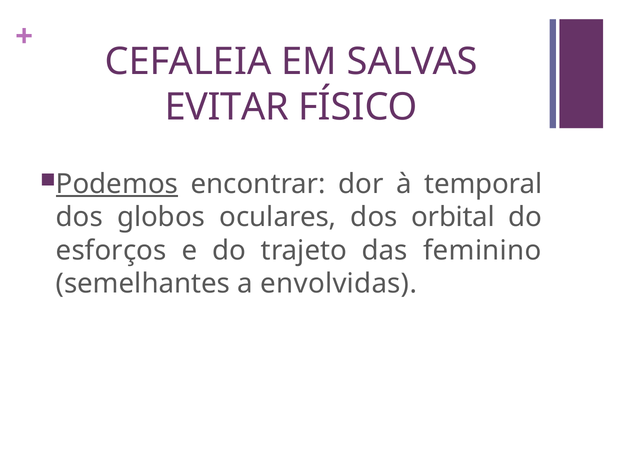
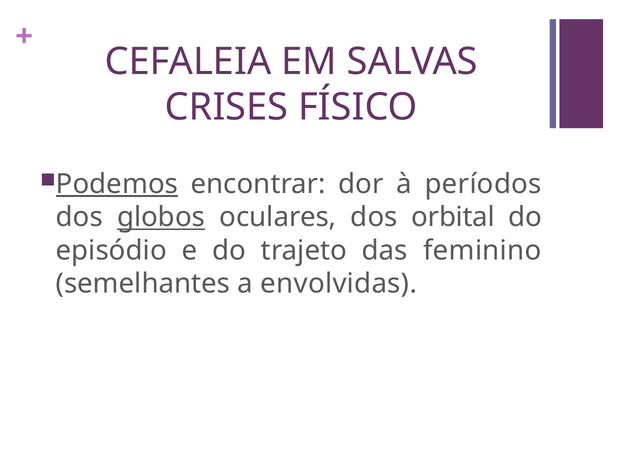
EVITAR: EVITAR -> CRISES
temporal: temporal -> períodos
globos underline: none -> present
esforços: esforços -> episódio
